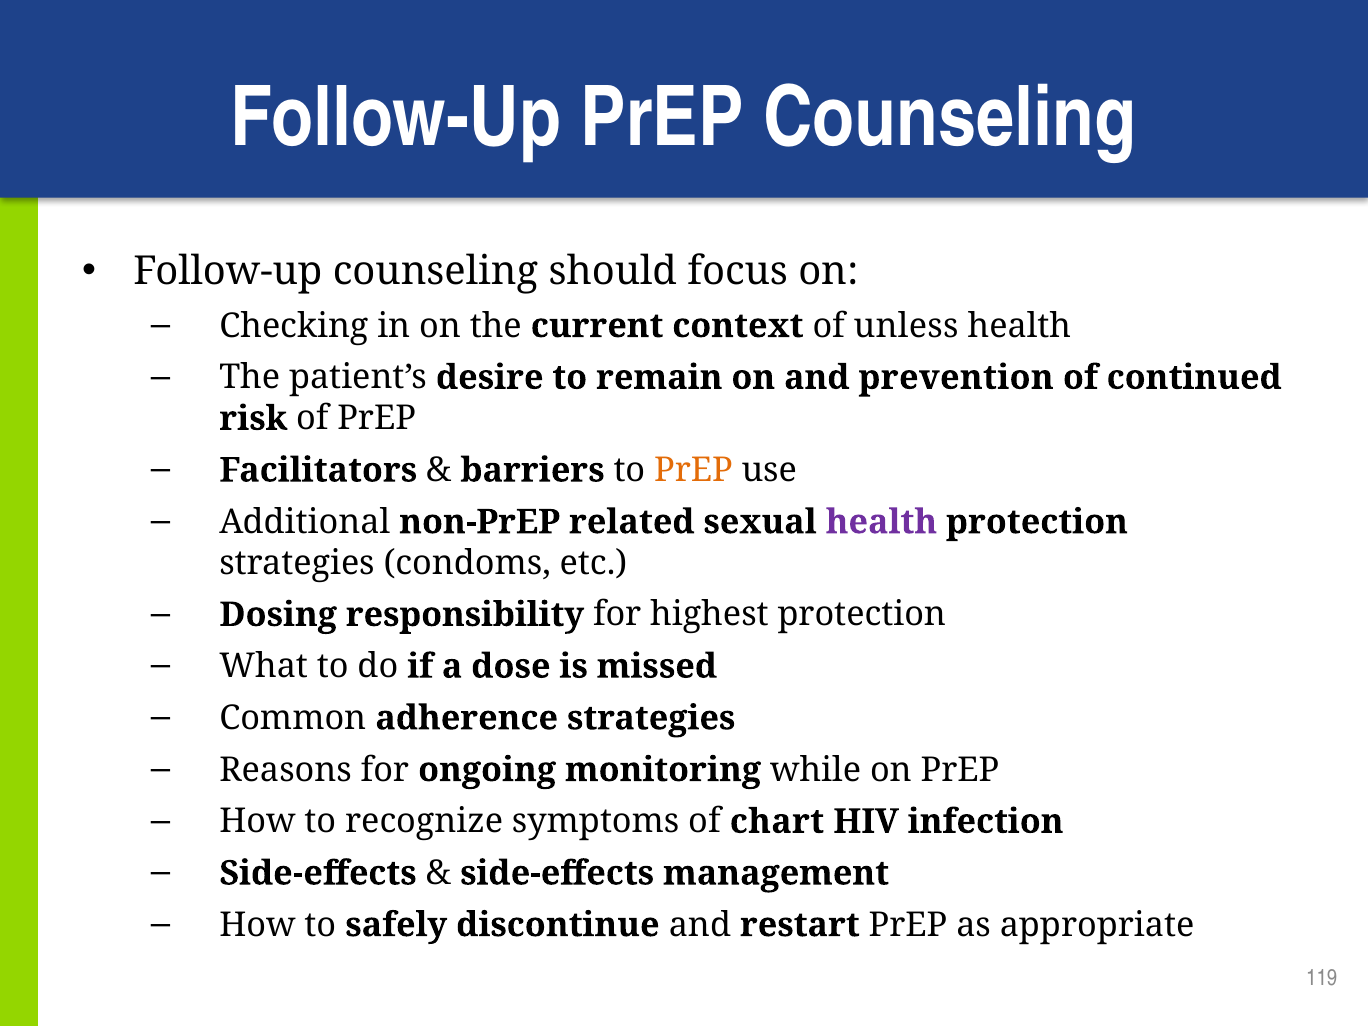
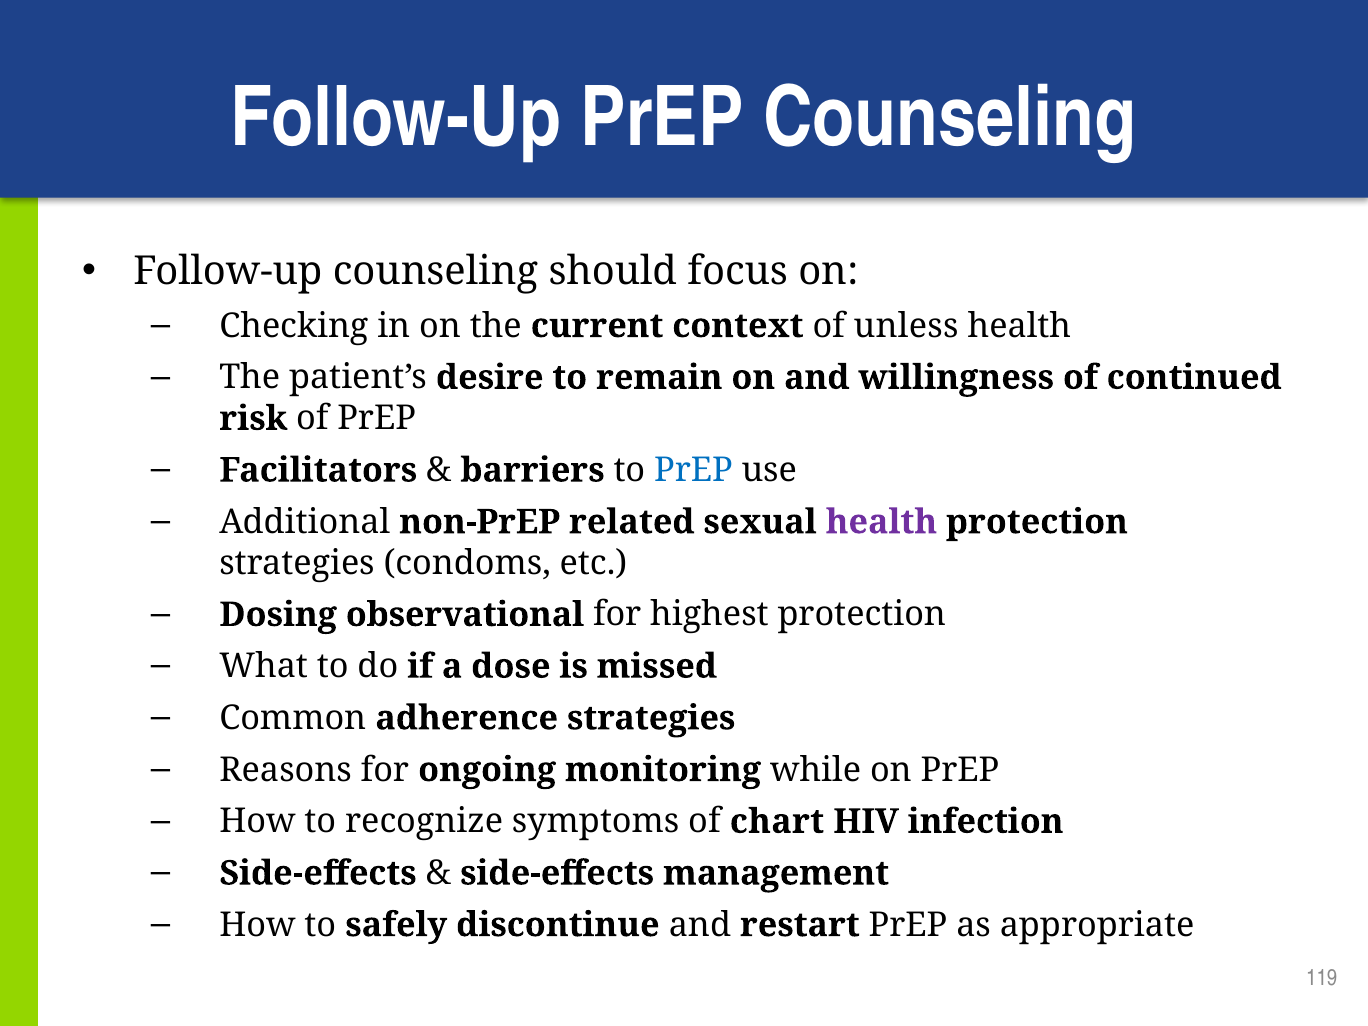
prevention: prevention -> willingness
PrEP at (693, 470) colour: orange -> blue
responsibility: responsibility -> observational
